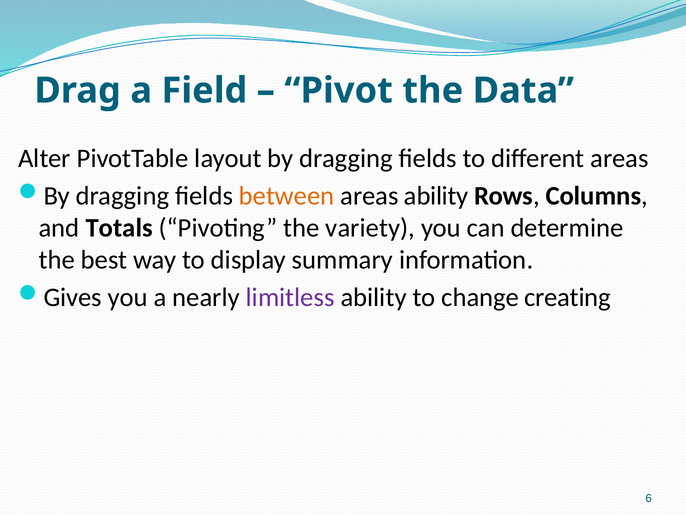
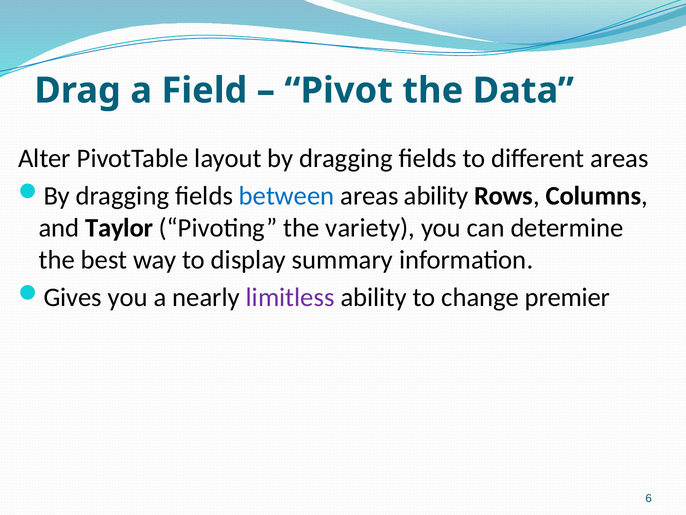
between colour: orange -> blue
Totals: Totals -> Taylor
creating: creating -> premier
